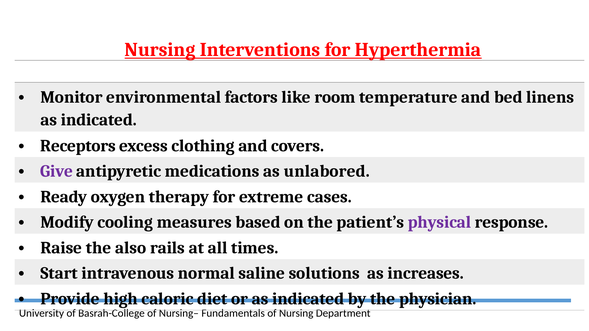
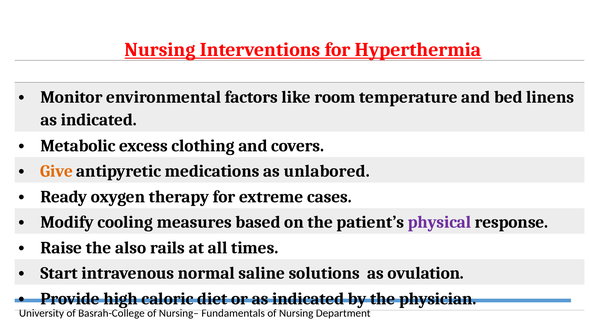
Receptors: Receptors -> Metabolic
Give colour: purple -> orange
increases: increases -> ovulation
